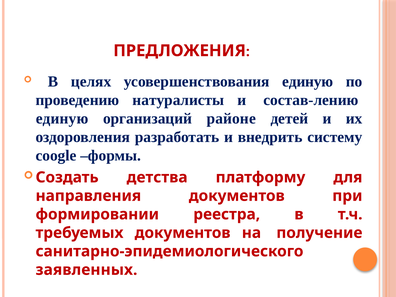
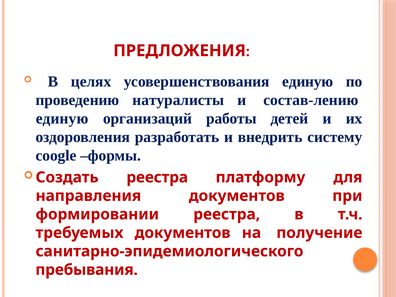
районе: районе -> работы
Создать детства: детства -> реестра
заявленных: заявленных -> пребывания
